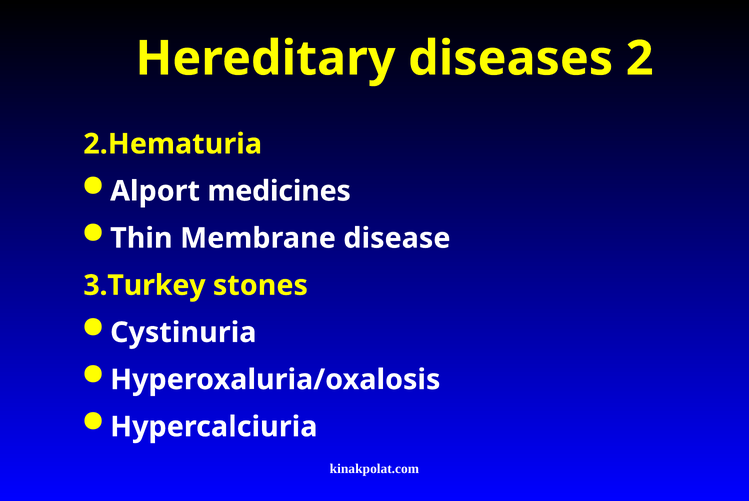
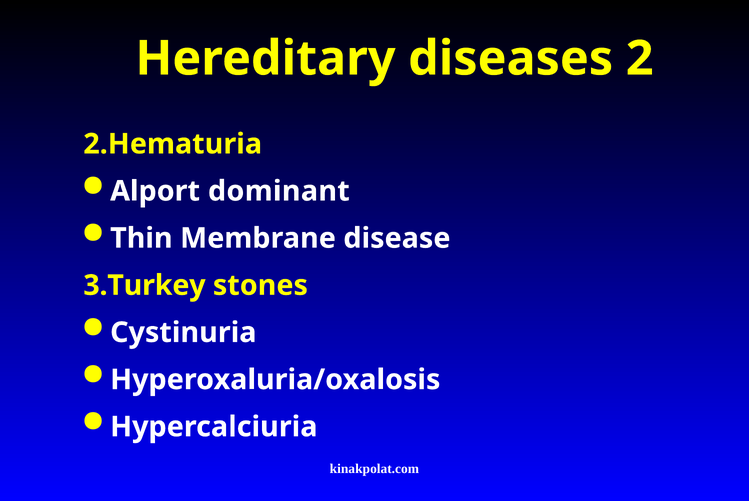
medicines: medicines -> dominant
